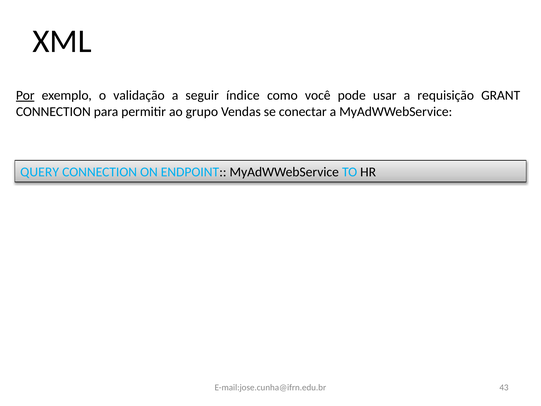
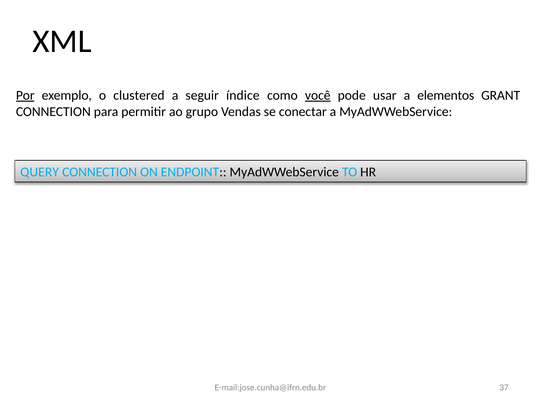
validação: validação -> clustered
você underline: none -> present
requisição: requisição -> elementos
43: 43 -> 37
